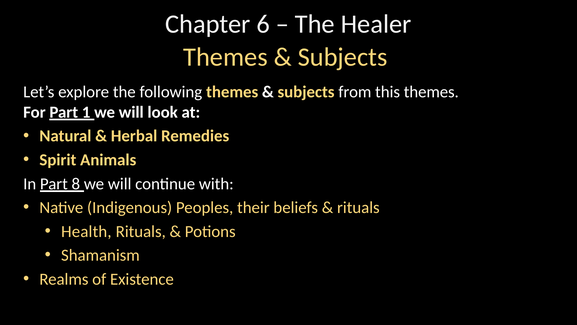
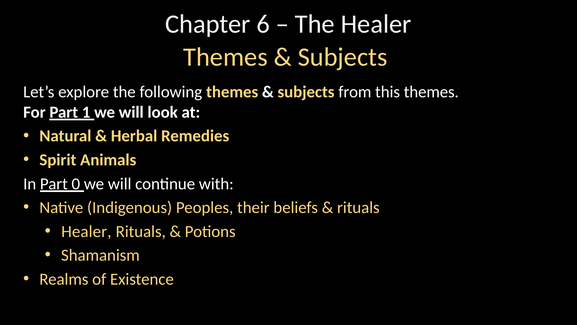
8: 8 -> 0
Health at (86, 231): Health -> Healer
